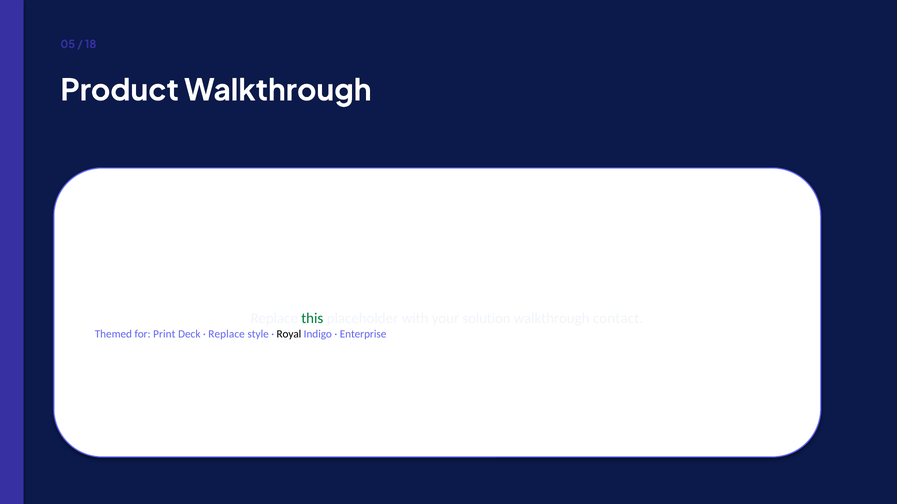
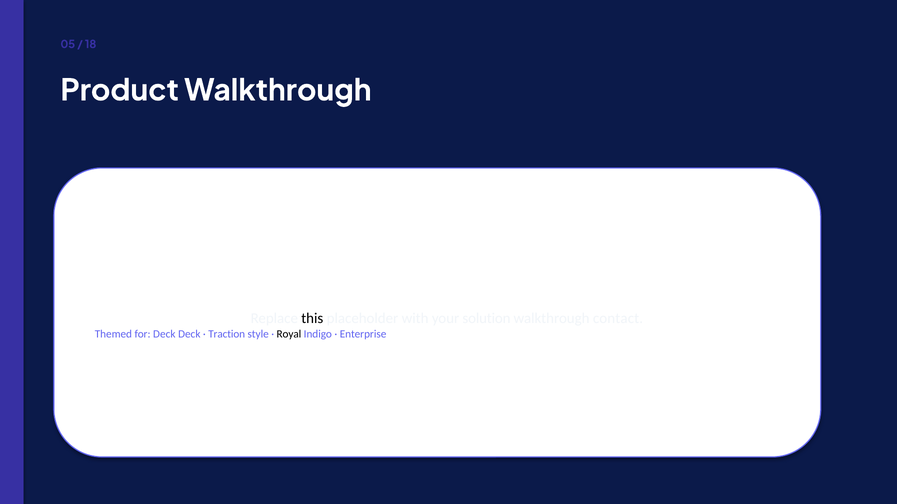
this colour: green -> black
for Print: Print -> Deck
Replace at (227, 334): Replace -> Traction
